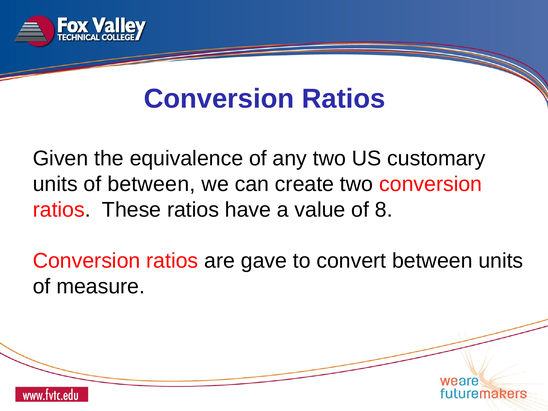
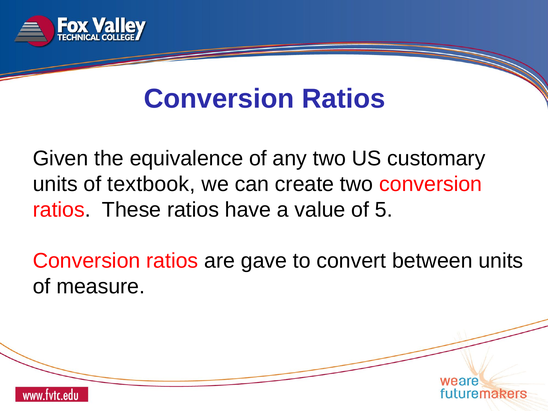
of between: between -> textbook
8: 8 -> 5
